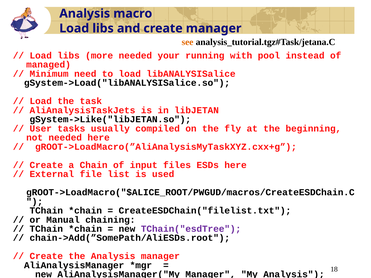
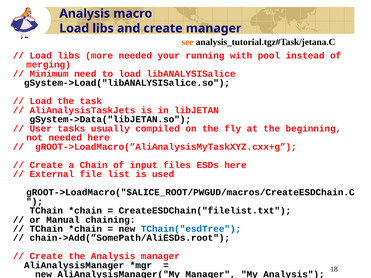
managed: managed -> merging
gSystem->Like("libJETAN.so: gSystem->Like("libJETAN.so -> gSystem->Data("libJETAN.so
TChain("esdTree colour: purple -> blue
